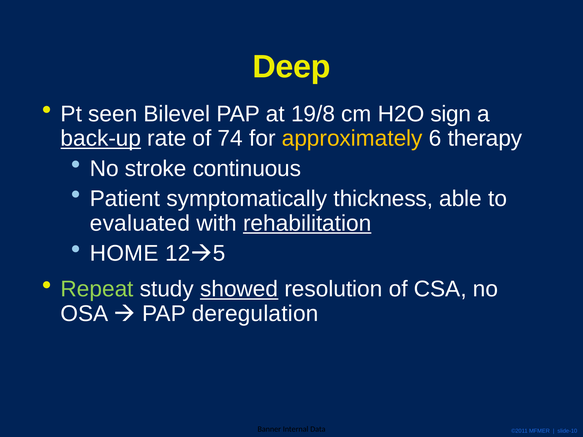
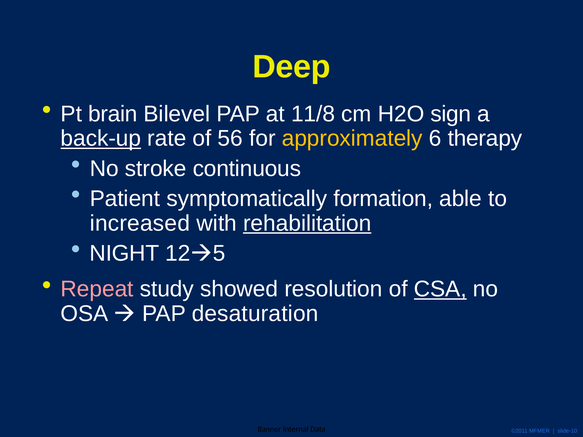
seen: seen -> brain
19/8: 19/8 -> 11/8
74: 74 -> 56
thickness: thickness -> formation
evaluated: evaluated -> increased
HOME: HOME -> NIGHT
Repeat colour: light green -> pink
showed underline: present -> none
CSA underline: none -> present
deregulation: deregulation -> desaturation
